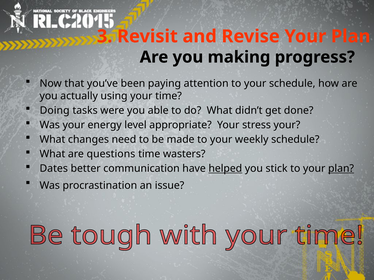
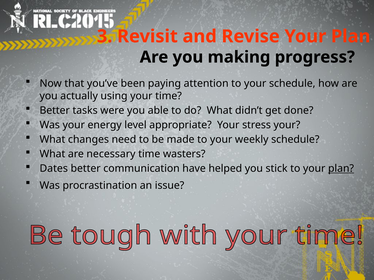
Doing at (55, 111): Doing -> Better
questions: questions -> necessary
helped underline: present -> none
